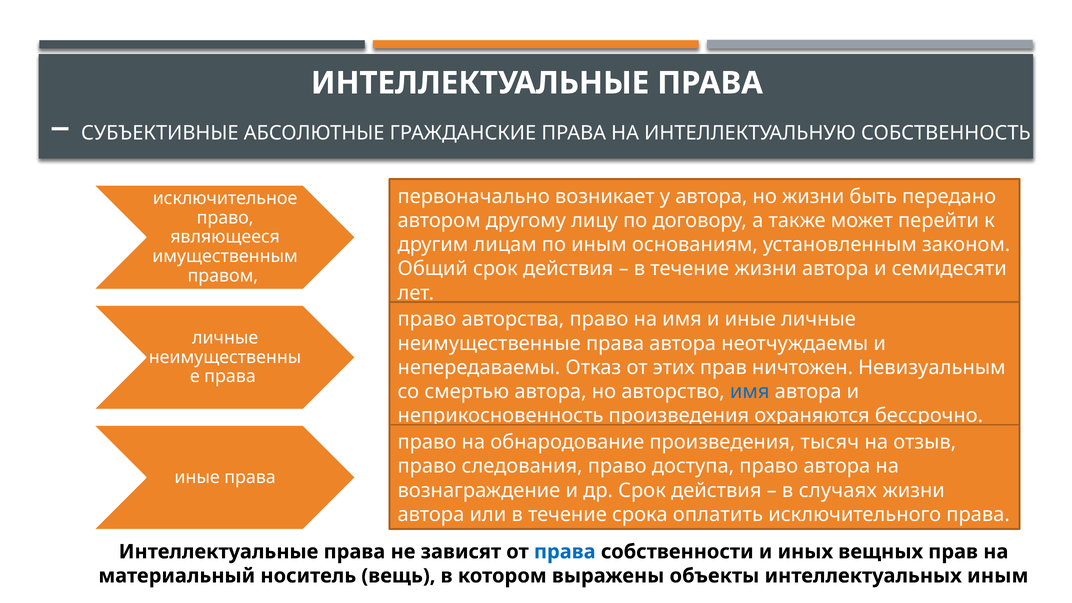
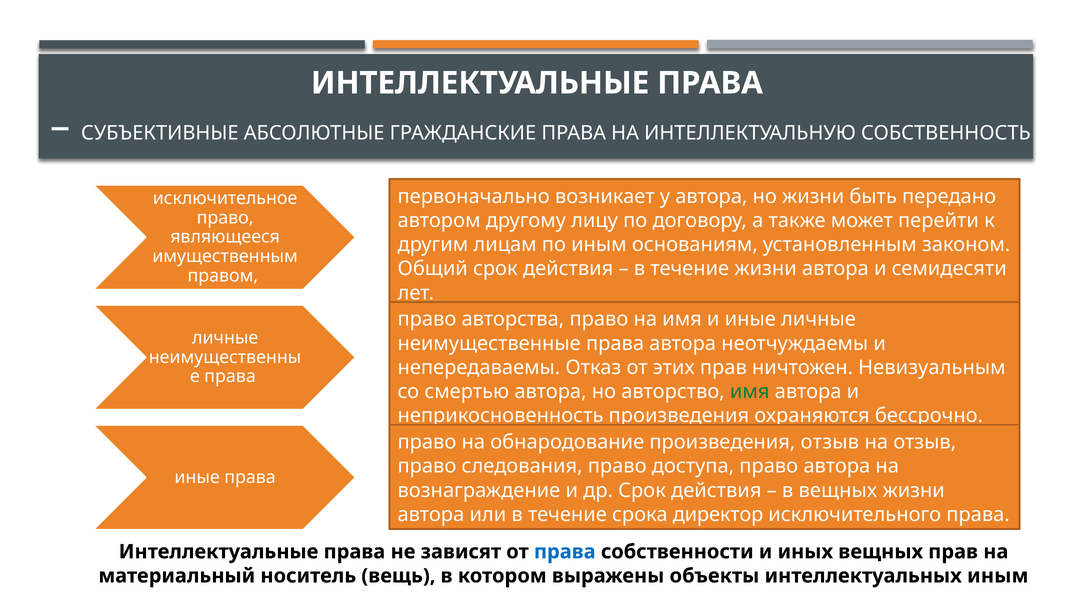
имя at (750, 392) colour: blue -> green
произведения тысяч: тысяч -> отзыв
в случаях: случаях -> вещных
оплатить: оплатить -> директор
